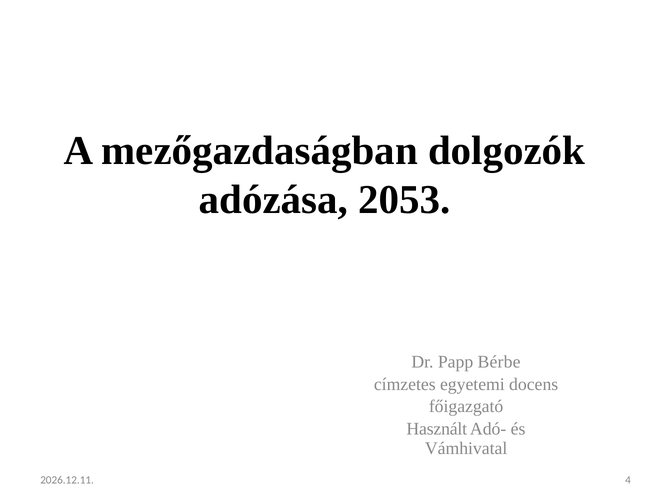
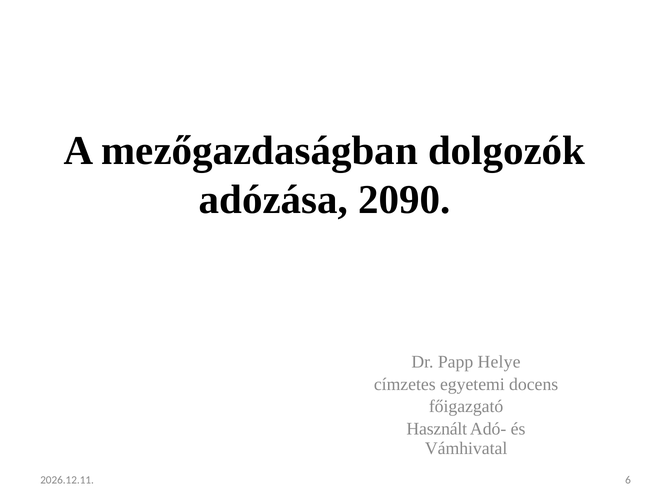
2053: 2053 -> 2090
Bérbe: Bérbe -> Helye
4: 4 -> 6
